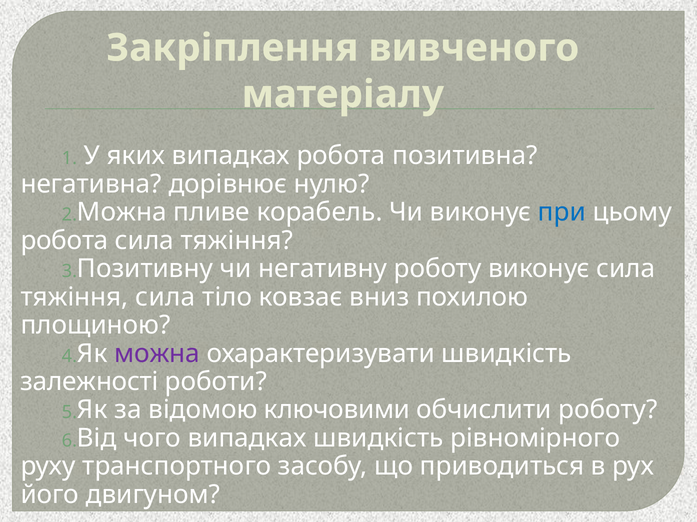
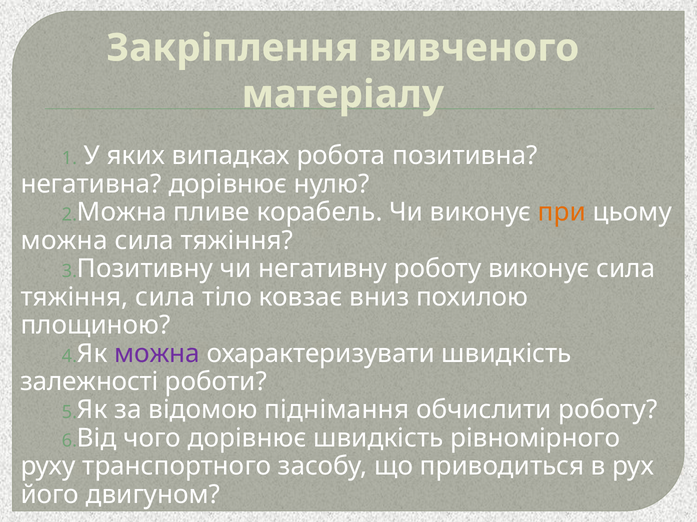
при colour: blue -> orange
робота at (65, 241): робота -> можна
ключовими: ключовими -> піднімання
чого випадках: випадках -> дорівнює
